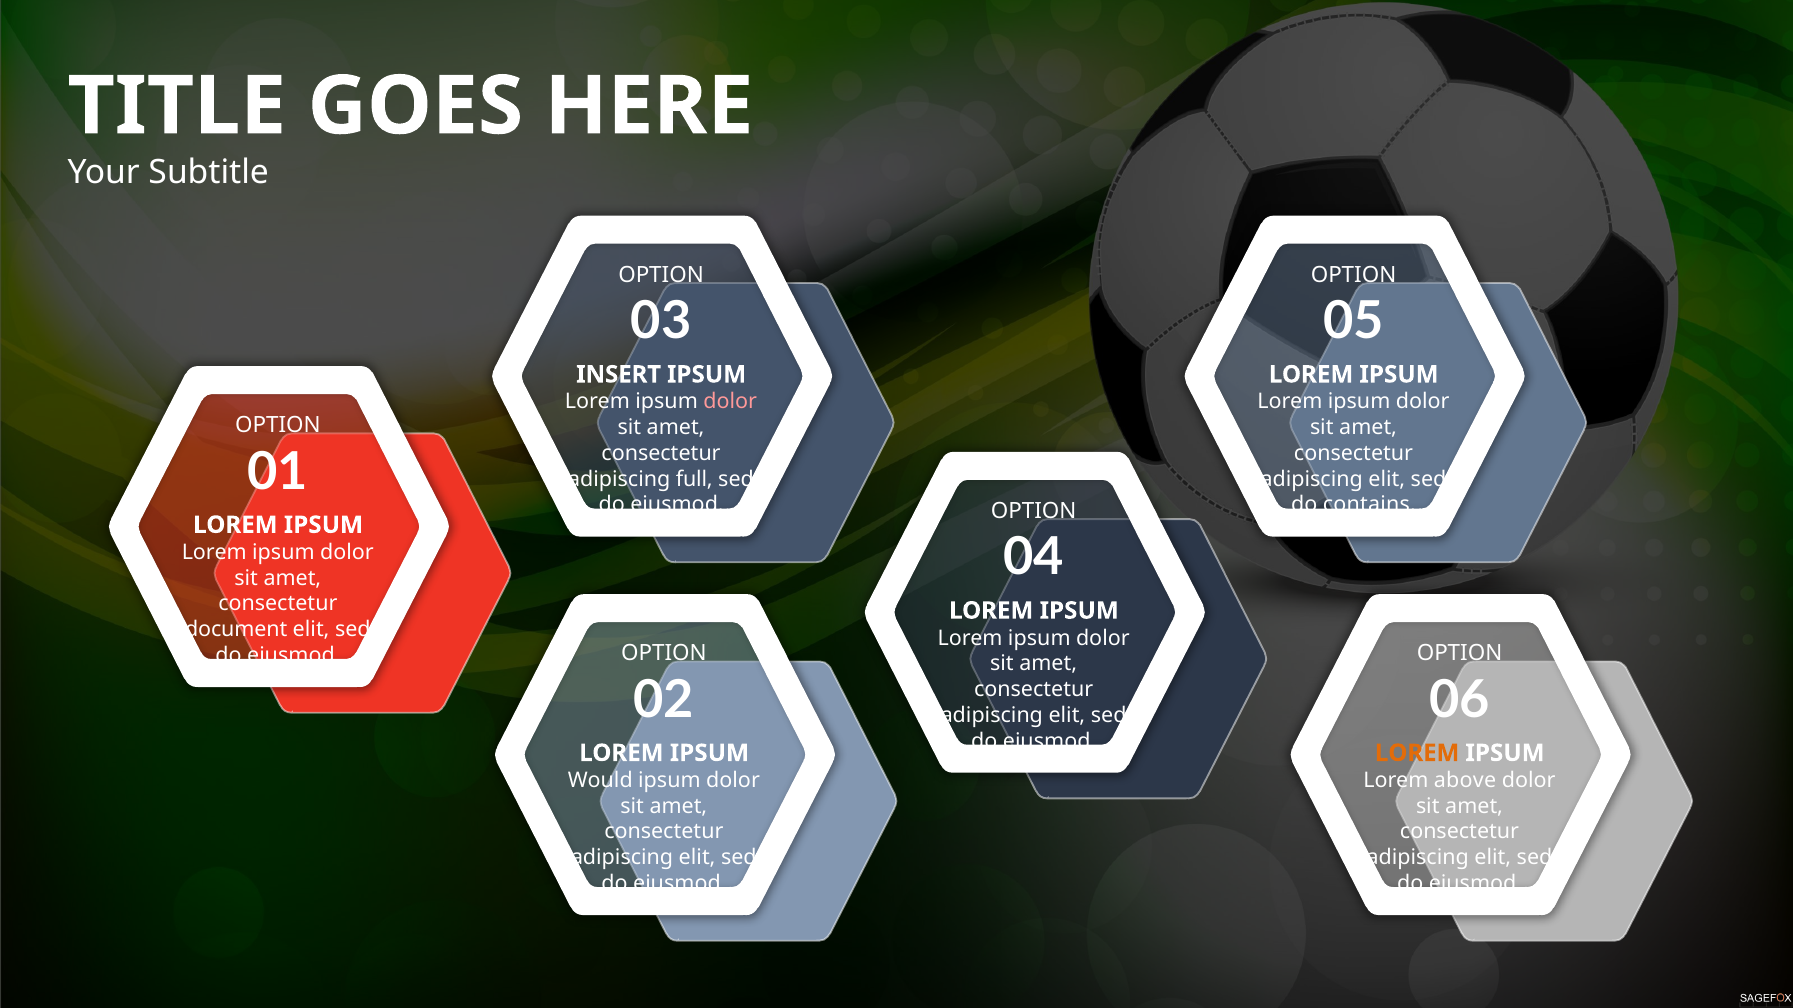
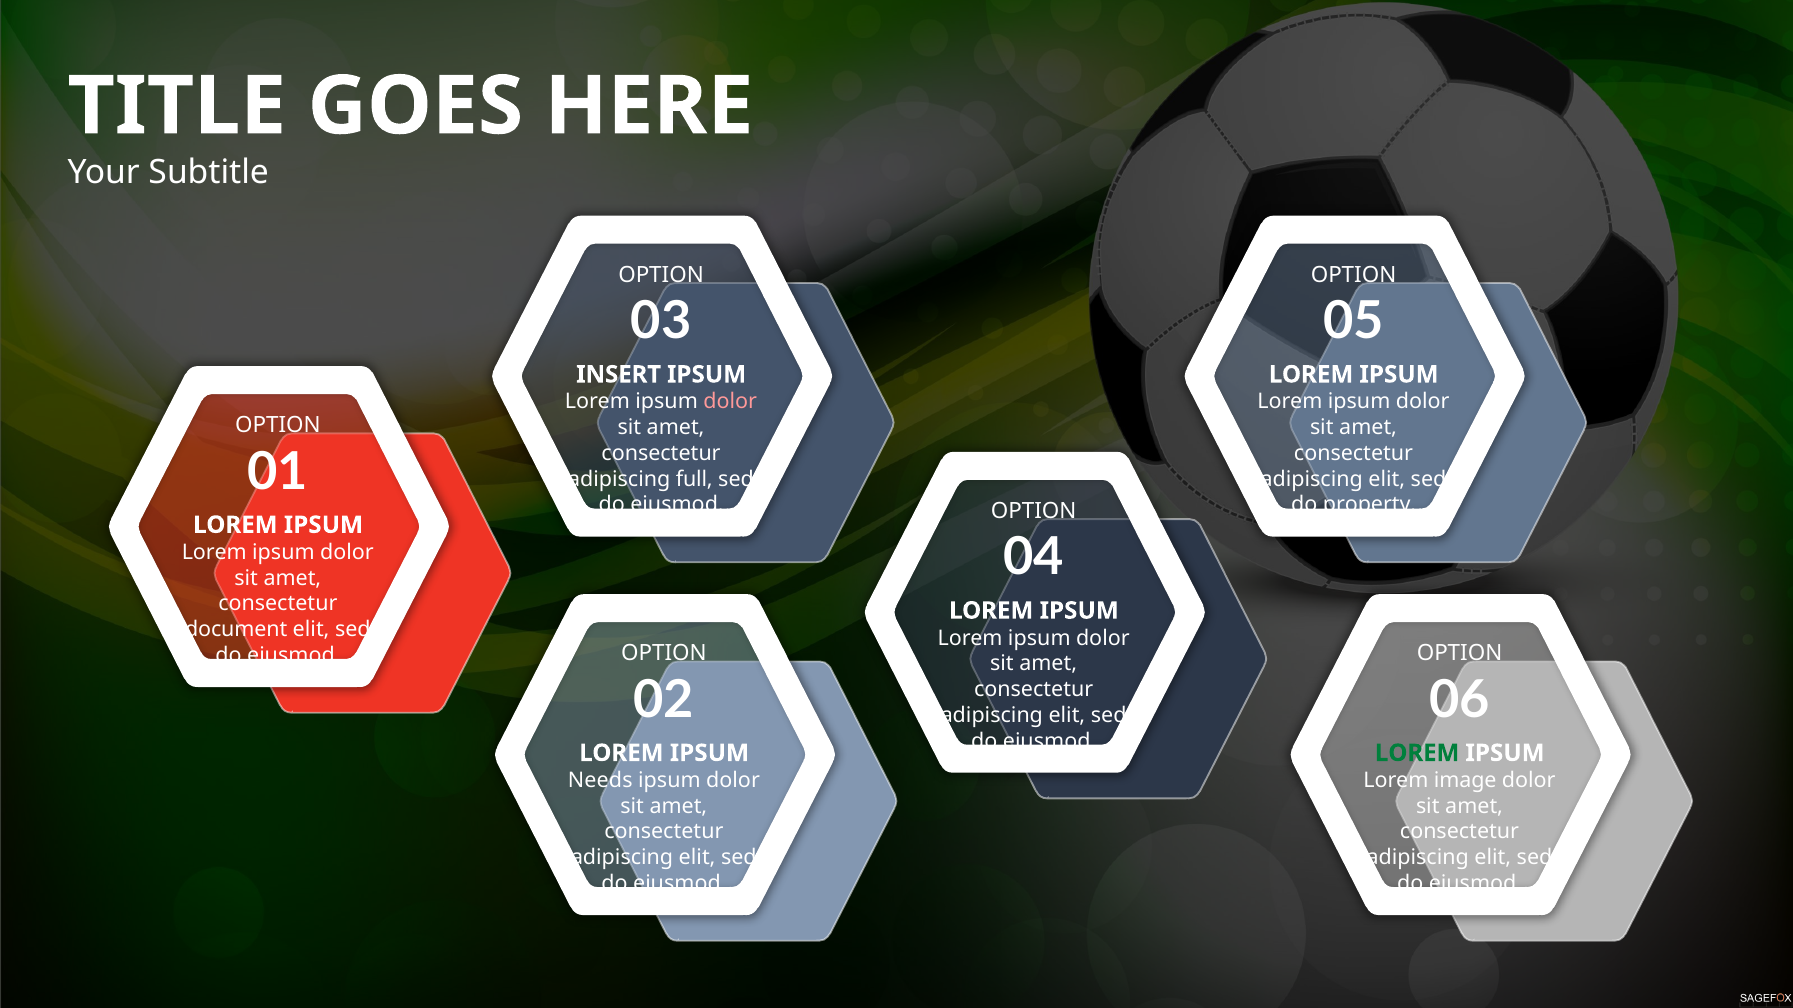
contains: contains -> property
LOREM at (1417, 753) colour: orange -> green
Would: Would -> Needs
above: above -> image
